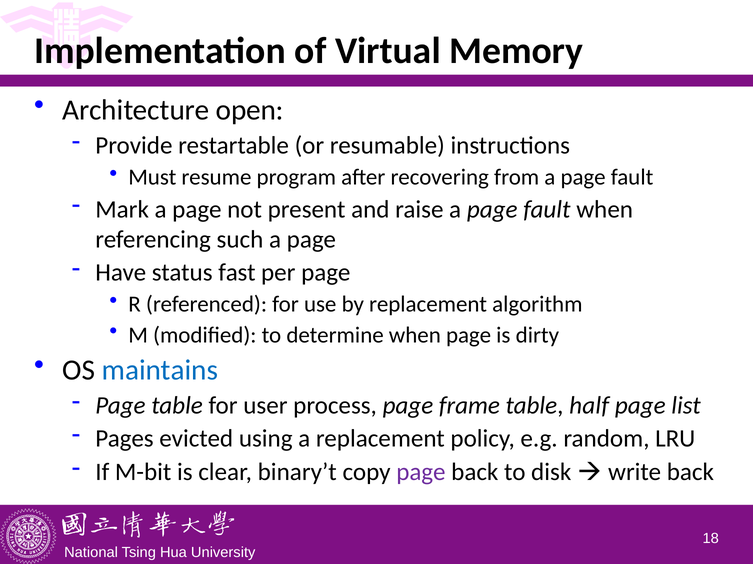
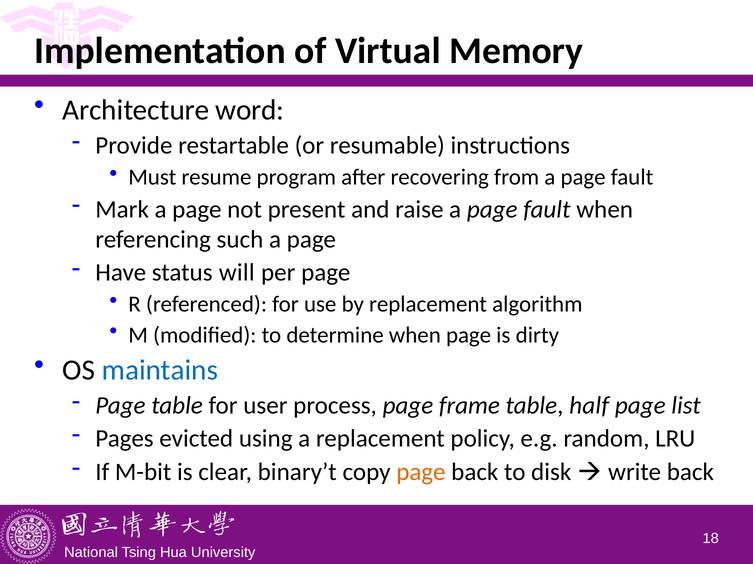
open: open -> word
fast: fast -> will
page at (421, 473) colour: purple -> orange
